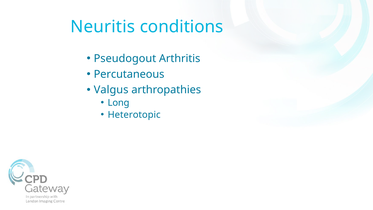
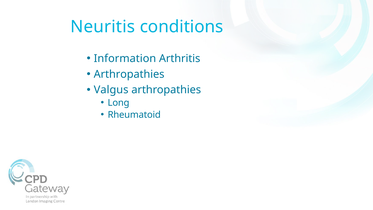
Pseudogout: Pseudogout -> Information
Percutaneous at (129, 74): Percutaneous -> Arthropathies
Heterotopic: Heterotopic -> Rheumatoid
